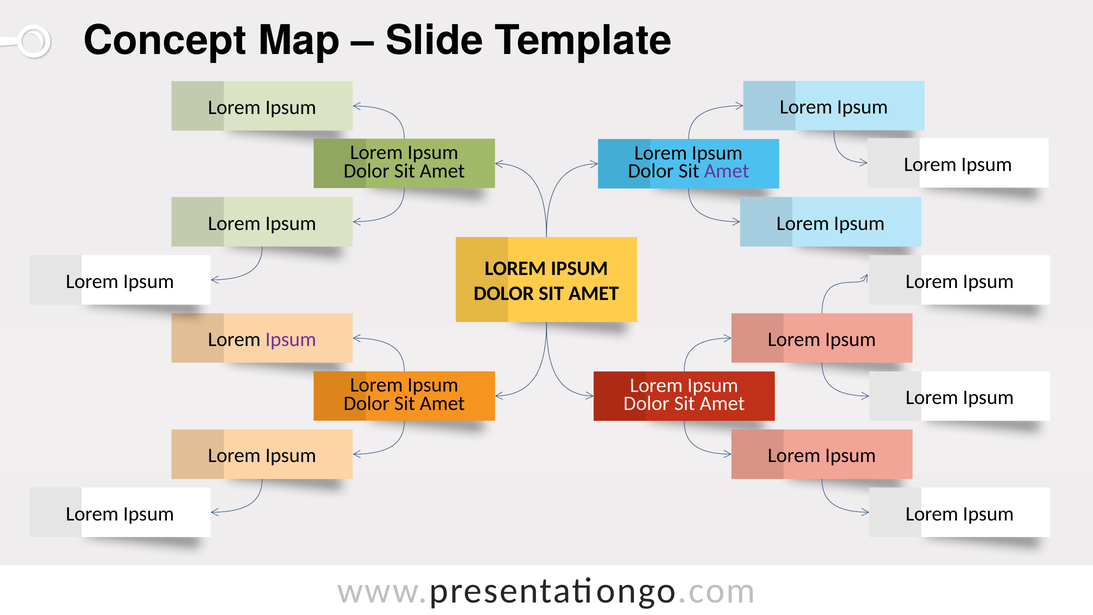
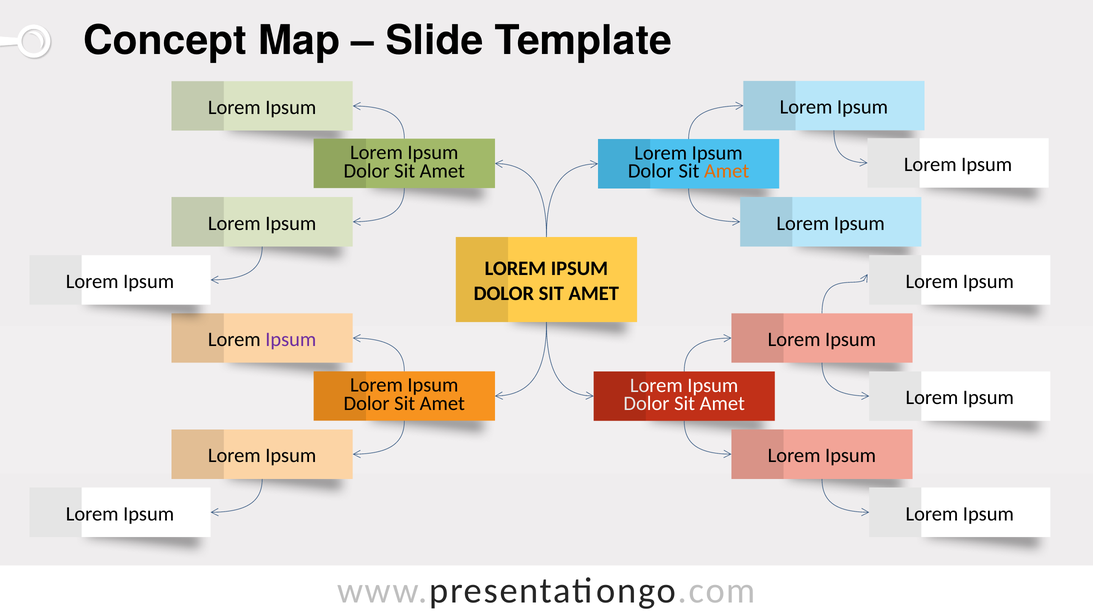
Amet at (727, 171) colour: purple -> orange
